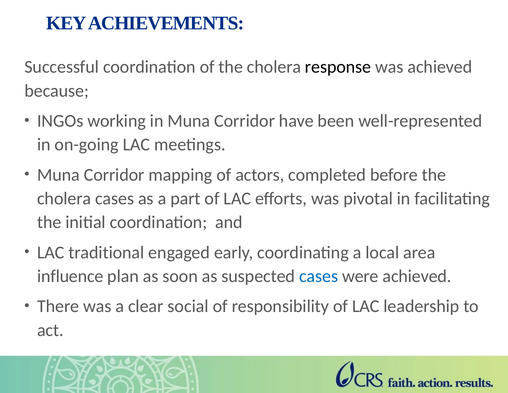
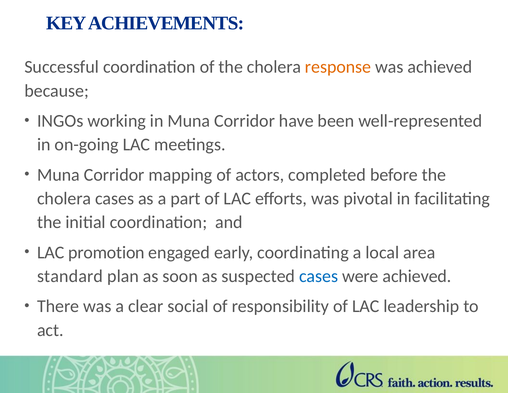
response colour: black -> orange
traditional: traditional -> promotion
influence: influence -> standard
